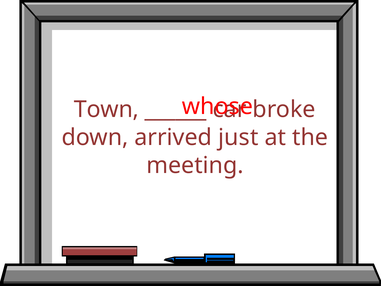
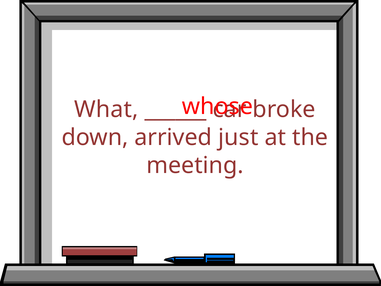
Town: Town -> What
